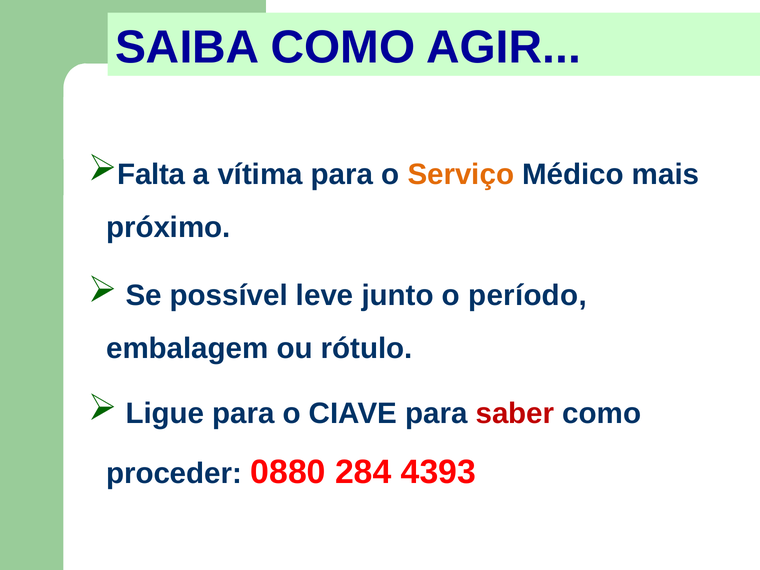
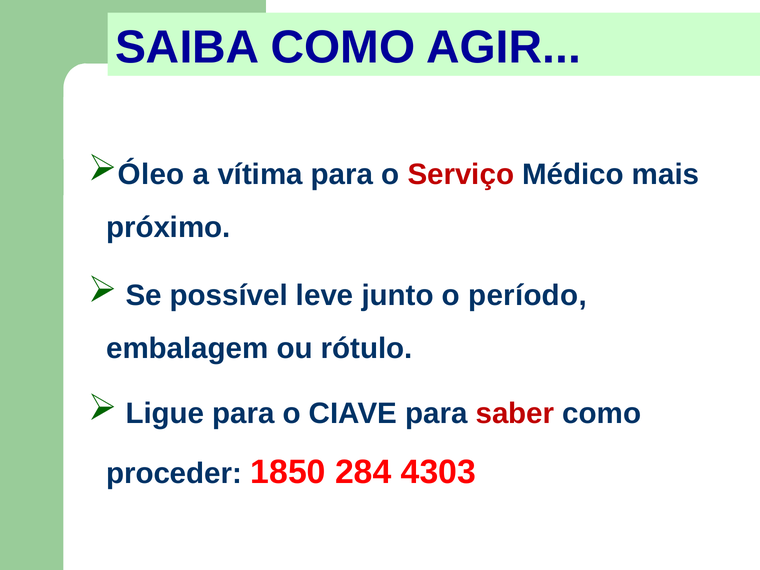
Falta: Falta -> Óleo
Serviço colour: orange -> red
0880: 0880 -> 1850
4393: 4393 -> 4303
